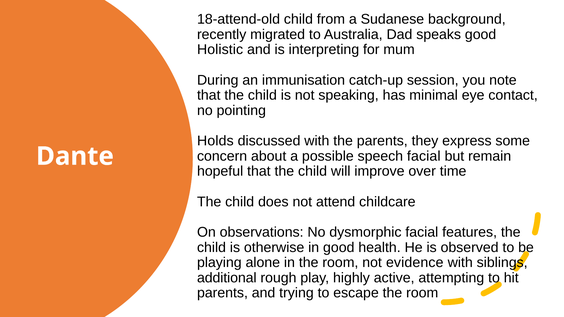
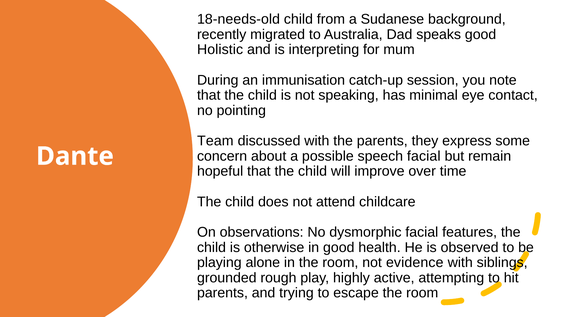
18-attend-old: 18-attend-old -> 18-needs-old
Holds: Holds -> Team
additional: additional -> grounded
